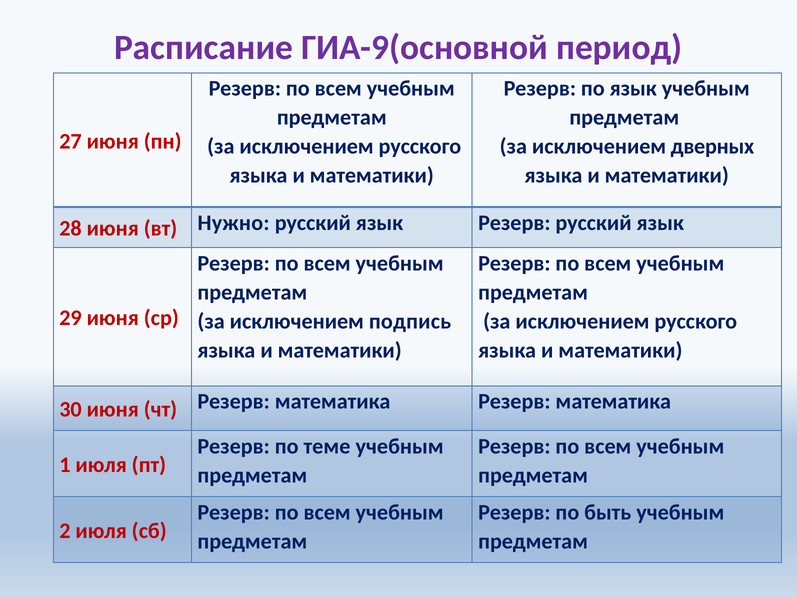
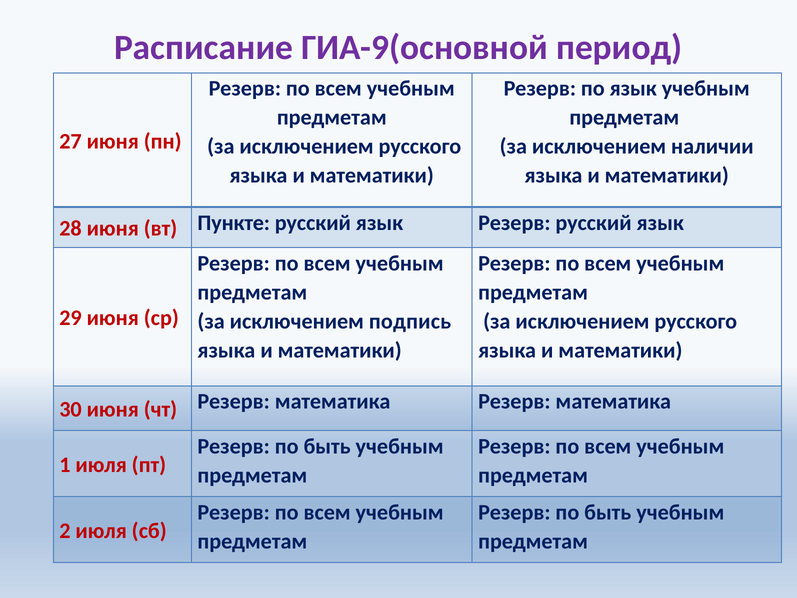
дверных: дверных -> наличии
Нужно: Нужно -> Пункте
теме at (327, 446): теме -> быть
